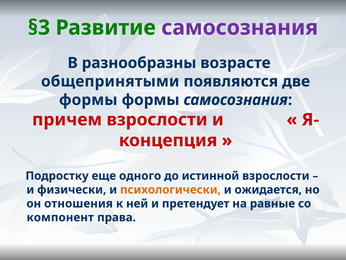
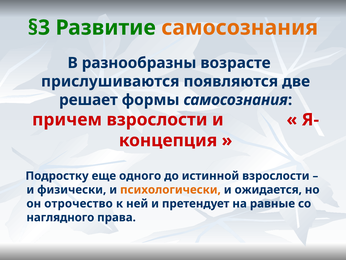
самосознания at (240, 28) colour: purple -> orange
общепринятыми: общепринятыми -> прислушиваются
формы at (88, 100): формы -> решает
отношения: отношения -> отрочество
компонент: компонент -> наглядного
